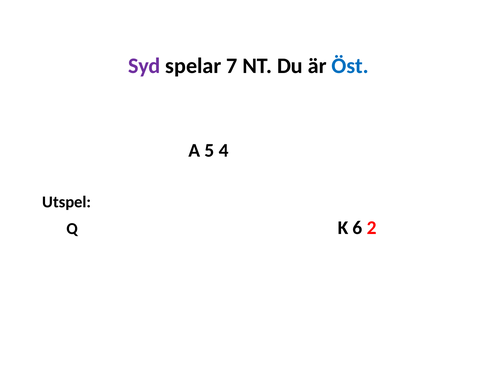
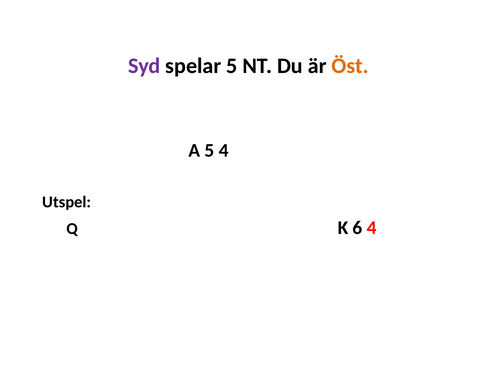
spelar 7: 7 -> 5
Öst colour: blue -> orange
6 2: 2 -> 4
